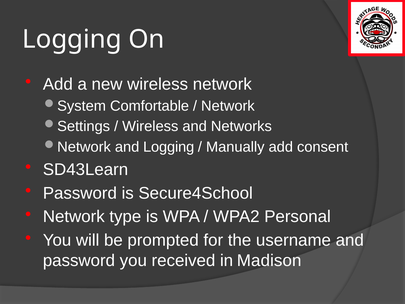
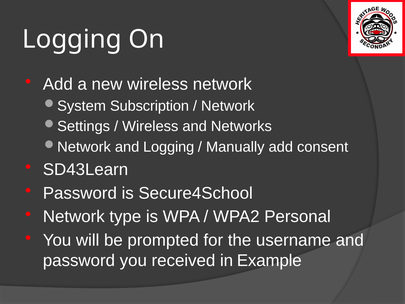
Comfortable: Comfortable -> Subscription
Madison: Madison -> Example
